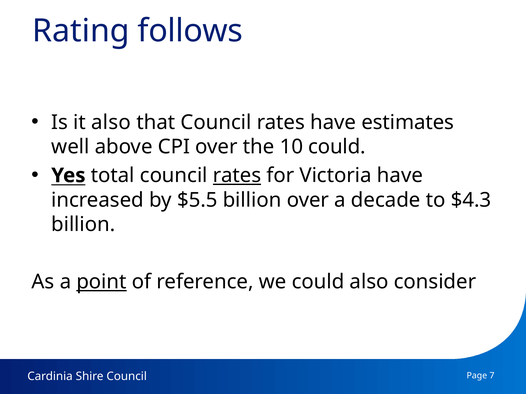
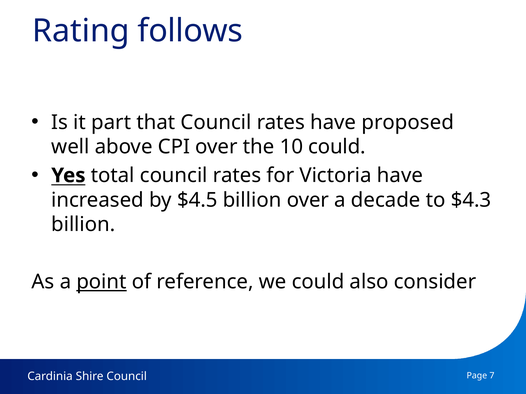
it also: also -> part
estimates: estimates -> proposed
rates at (237, 176) underline: present -> none
$5.5: $5.5 -> $4.5
